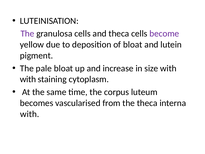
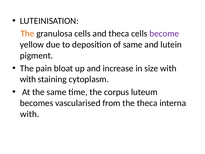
The at (27, 34) colour: purple -> orange
of bloat: bloat -> same
pale: pale -> pain
